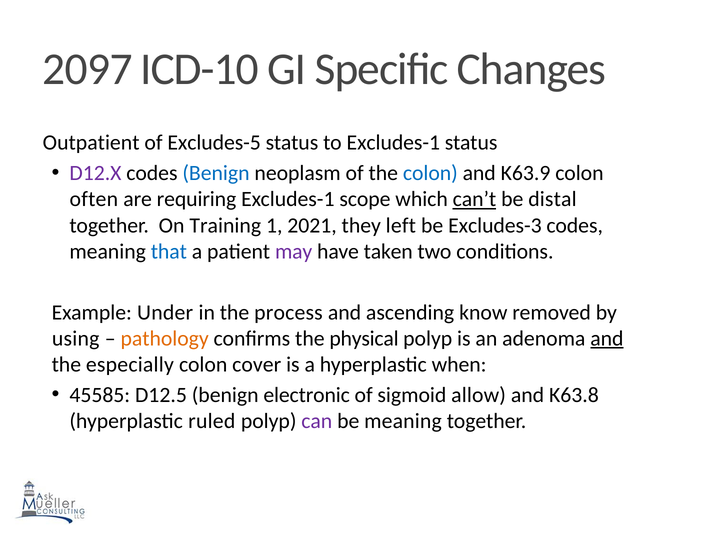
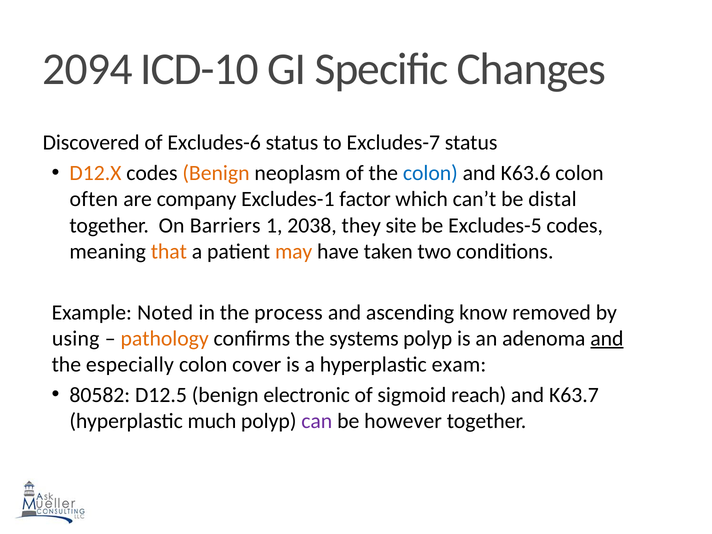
2097: 2097 -> 2094
Outpatient: Outpatient -> Discovered
Excludes-5: Excludes-5 -> Excludes-6
to Excludes-1: Excludes-1 -> Excludes-7
D12.X colour: purple -> orange
Benign at (216, 173) colour: blue -> orange
K63.9: K63.9 -> K63.6
requiring: requiring -> company
scope: scope -> factor
can’t underline: present -> none
Training: Training -> Barriers
2021: 2021 -> 2038
left: left -> site
Excludes-3: Excludes-3 -> Excludes-5
that colour: blue -> orange
may colour: purple -> orange
Under: Under -> Noted
physical: physical -> systems
when: when -> exam
45585: 45585 -> 80582
allow: allow -> reach
K63.8: K63.8 -> K63.7
ruled: ruled -> much
be meaning: meaning -> however
